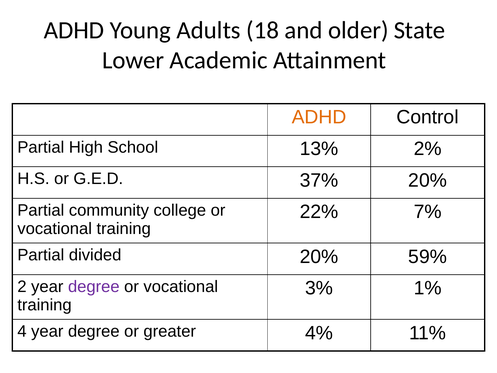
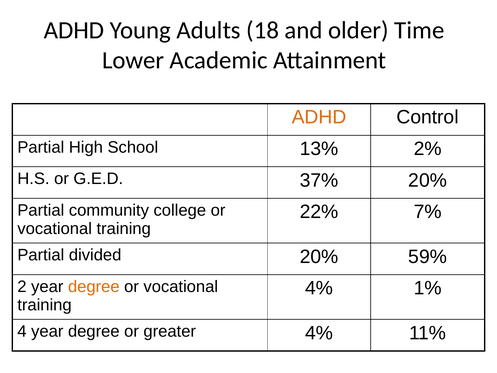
State: State -> Time
degree at (94, 287) colour: purple -> orange
3% at (319, 288): 3% -> 4%
